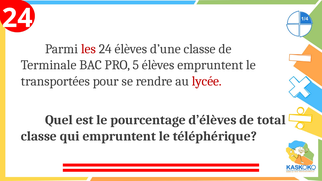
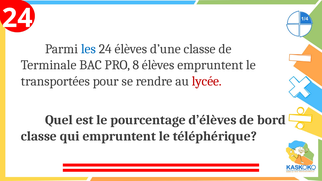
les colour: red -> blue
5: 5 -> 8
total: total -> bord
